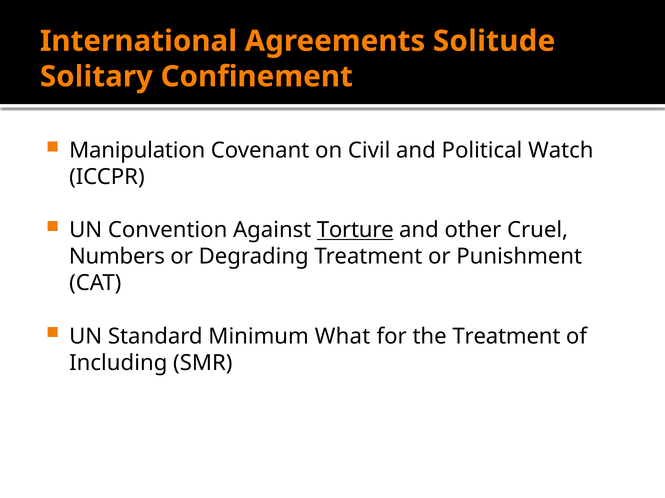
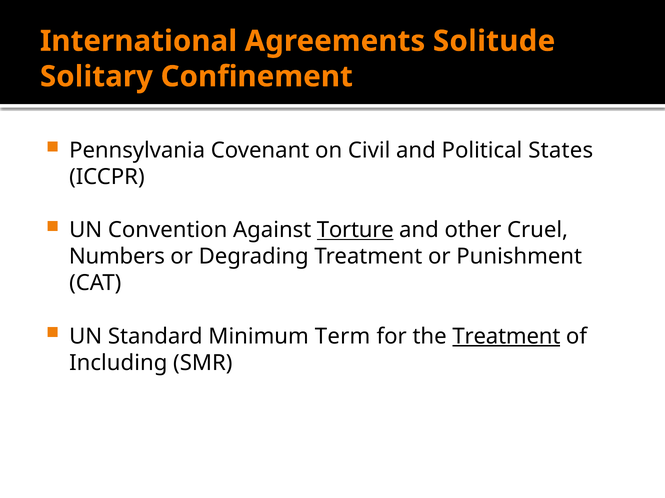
Manipulation: Manipulation -> Pennsylvania
Watch: Watch -> States
What: What -> Term
Treatment at (506, 337) underline: none -> present
